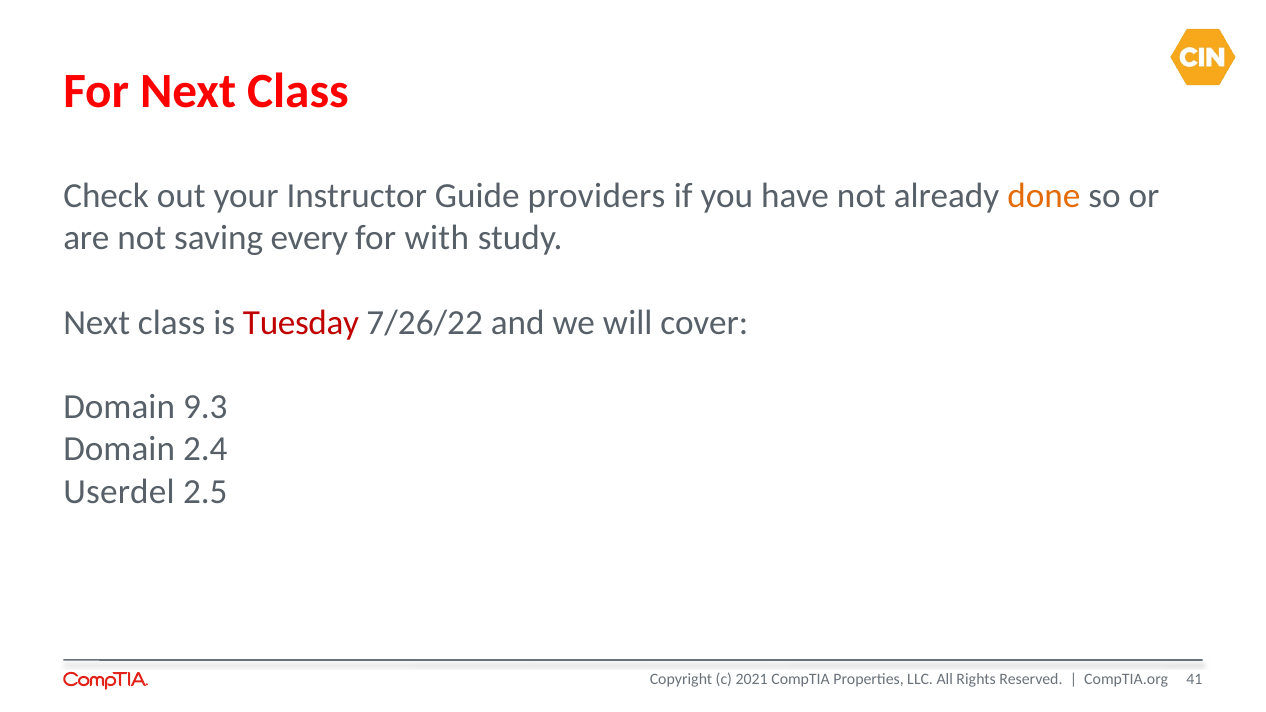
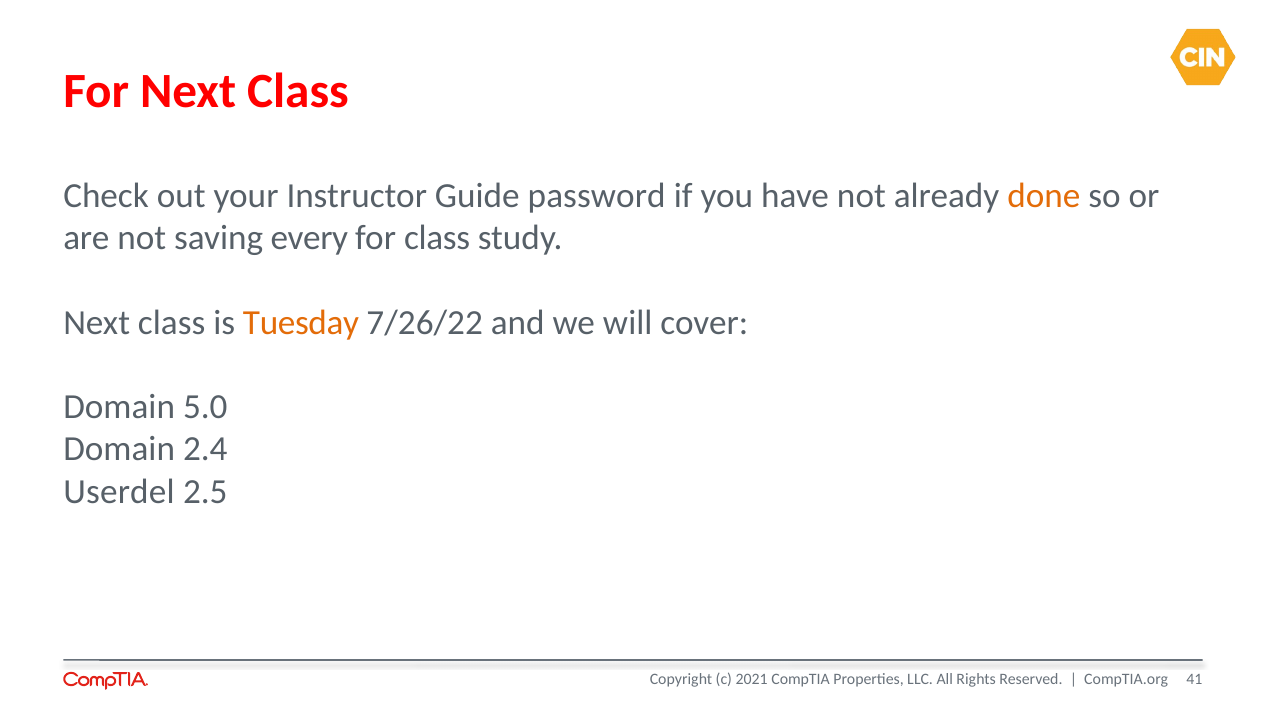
providers: providers -> password
for with: with -> class
Tuesday colour: red -> orange
9.3: 9.3 -> 5.0
